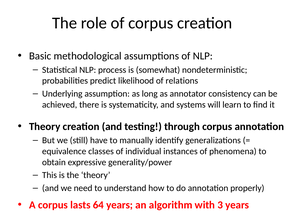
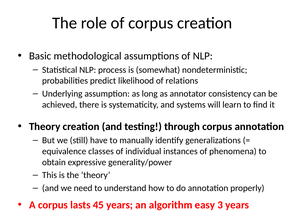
64: 64 -> 45
with: with -> easy
